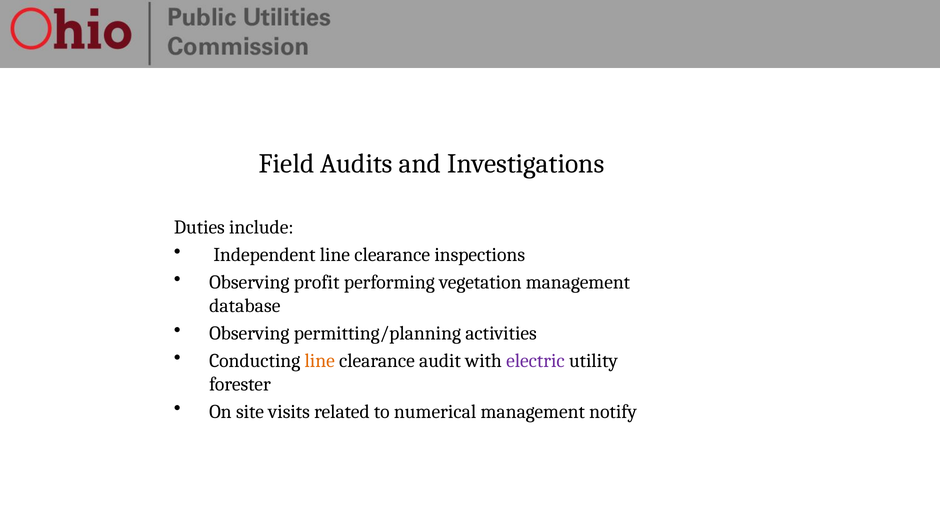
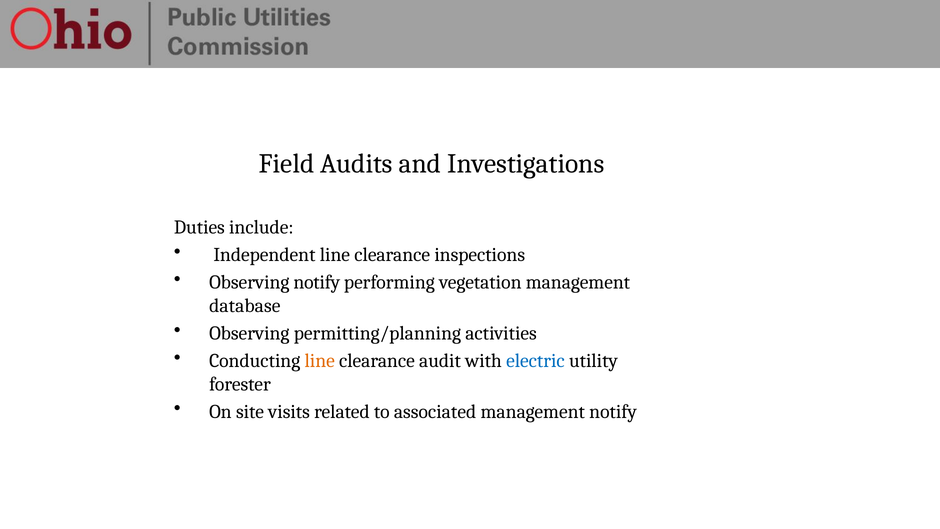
Observing profit: profit -> notify
electric colour: purple -> blue
numerical: numerical -> associated
